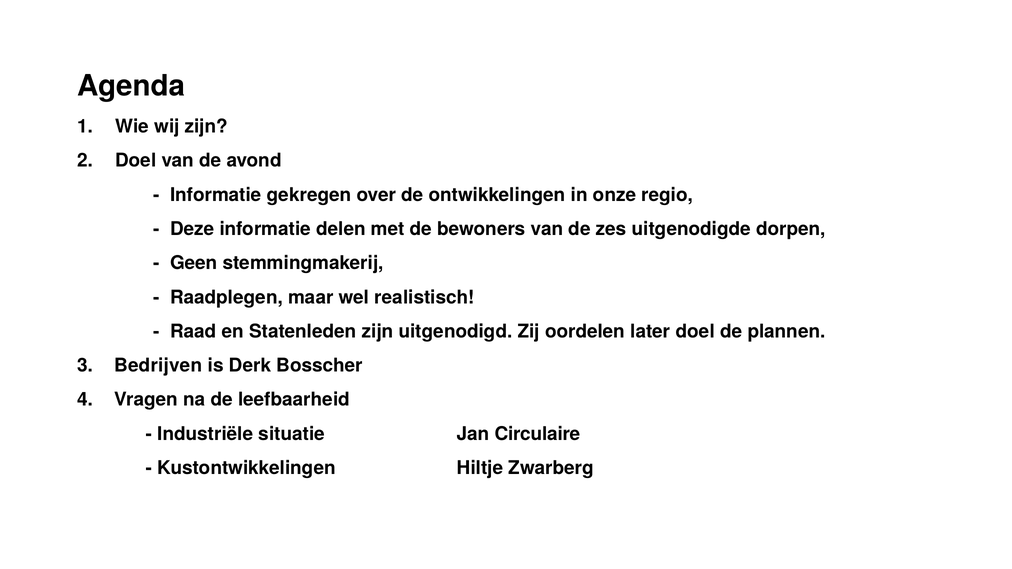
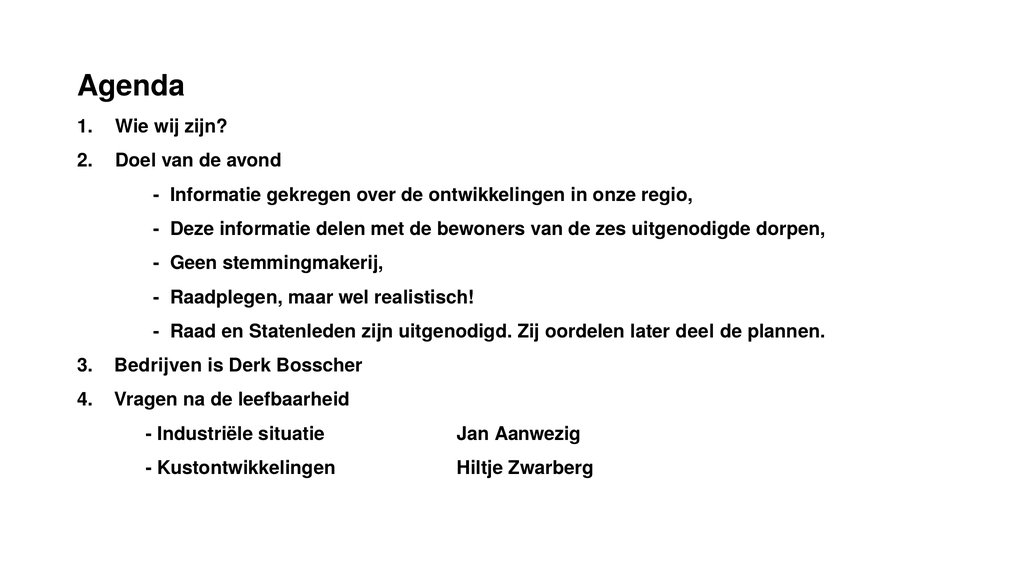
later doel: doel -> deel
Circulaire: Circulaire -> Aanwezig
